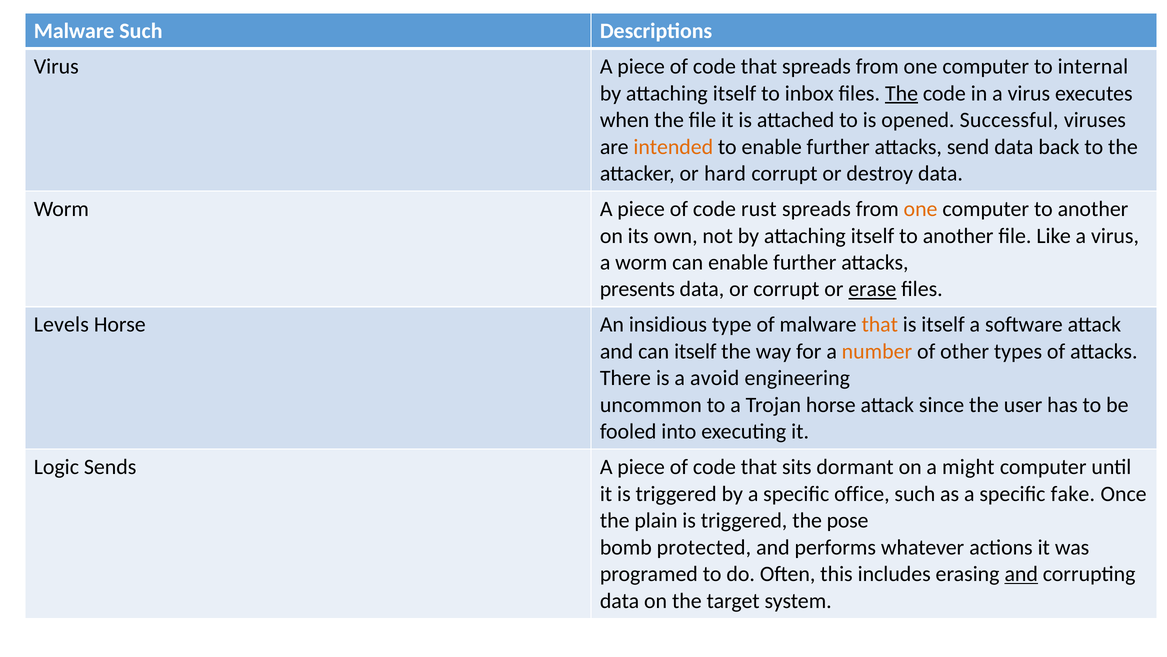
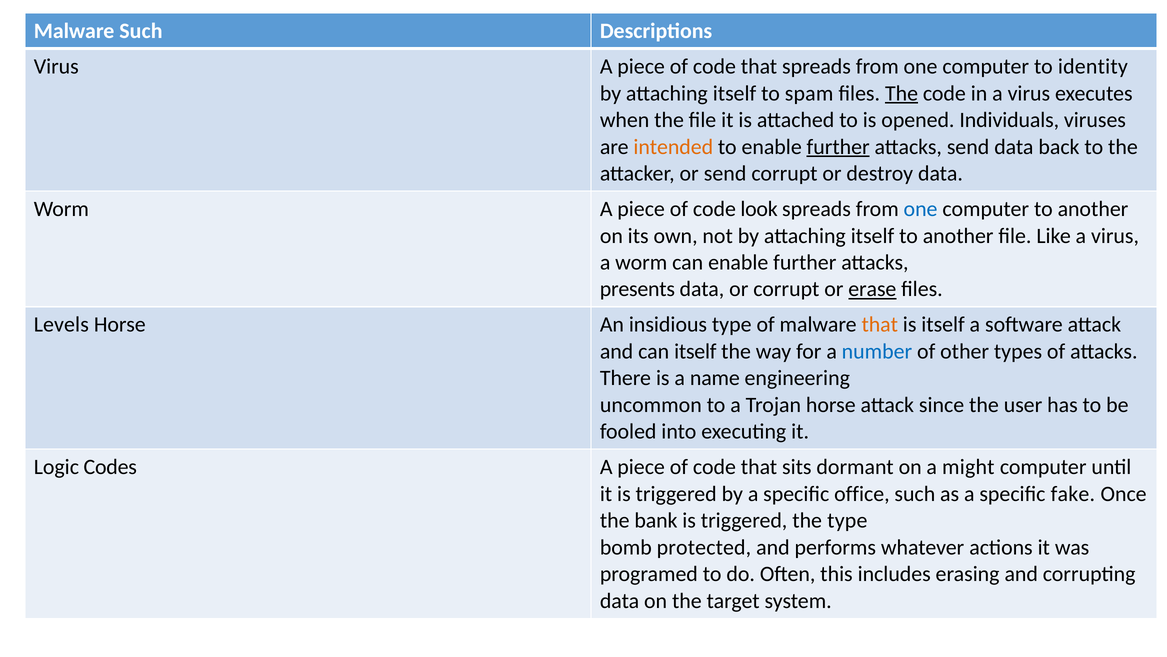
internal: internal -> identity
inbox: inbox -> spam
Successful: Successful -> Individuals
further at (838, 147) underline: none -> present
or hard: hard -> send
rust: rust -> look
one at (921, 209) colour: orange -> blue
number colour: orange -> blue
avoid: avoid -> name
Sends: Sends -> Codes
plain: plain -> bank
the pose: pose -> type
and at (1021, 574) underline: present -> none
